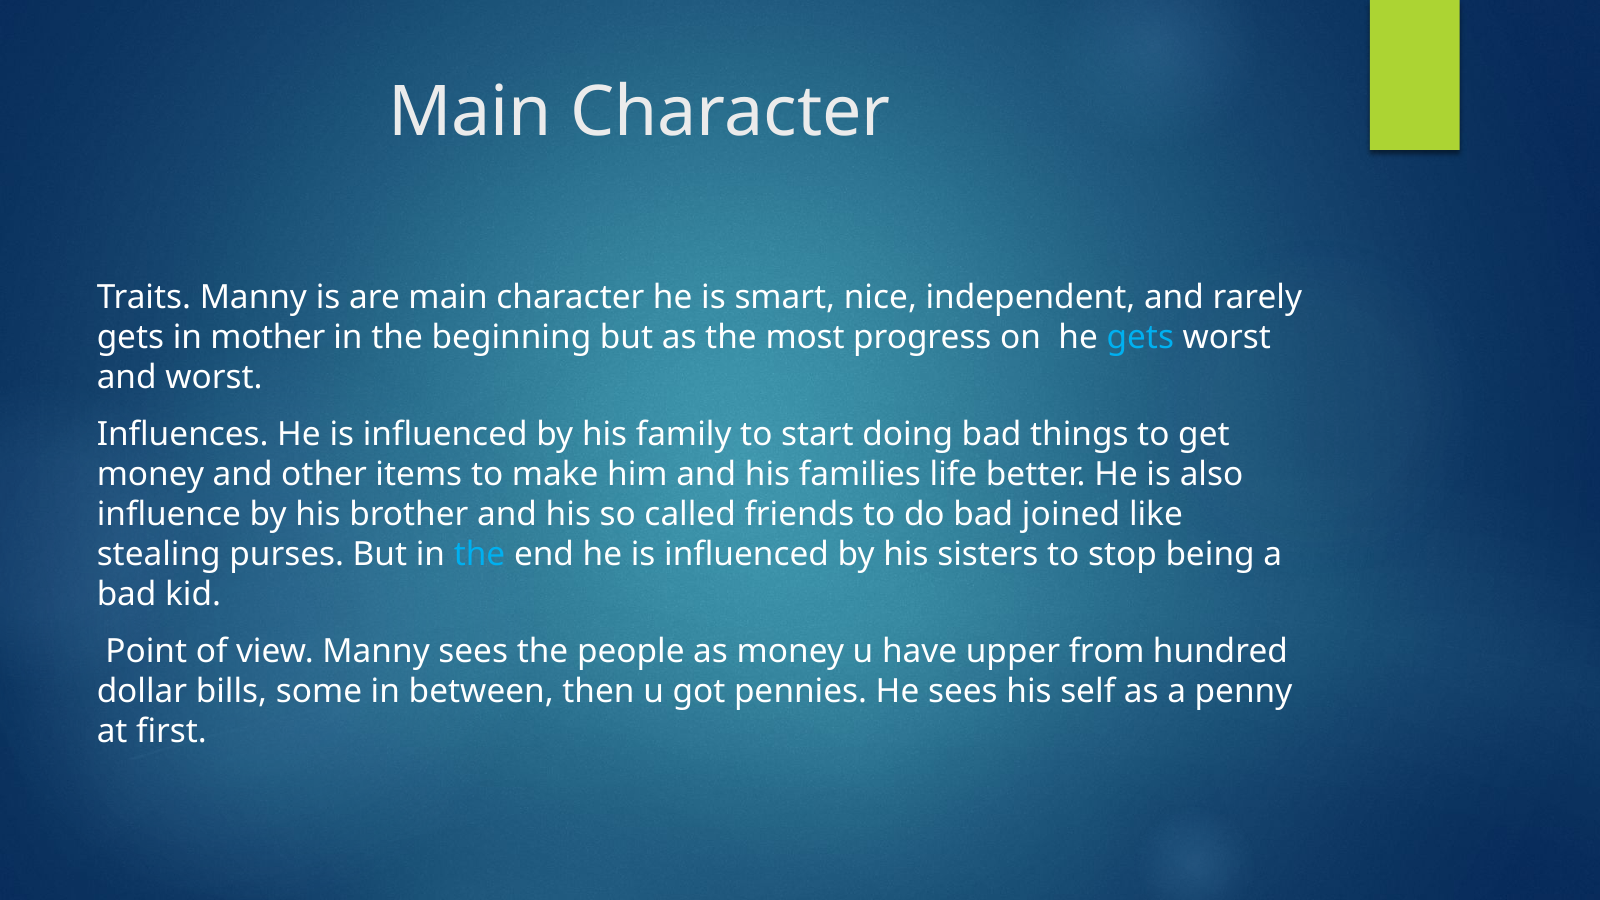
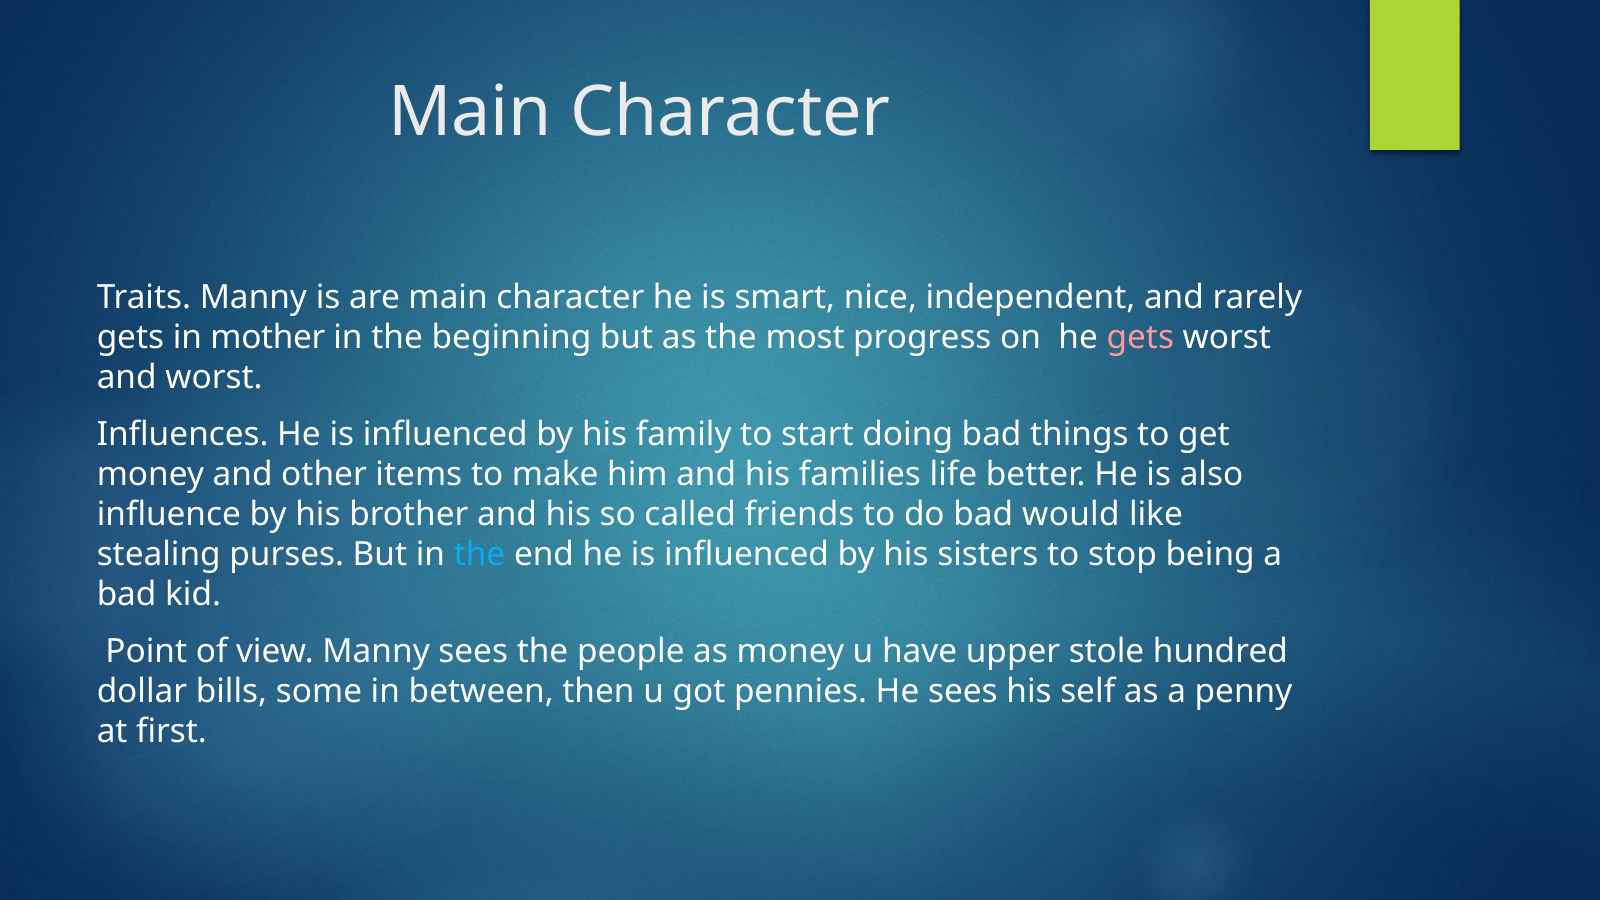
gets at (1140, 338) colour: light blue -> pink
joined: joined -> would
from: from -> stole
